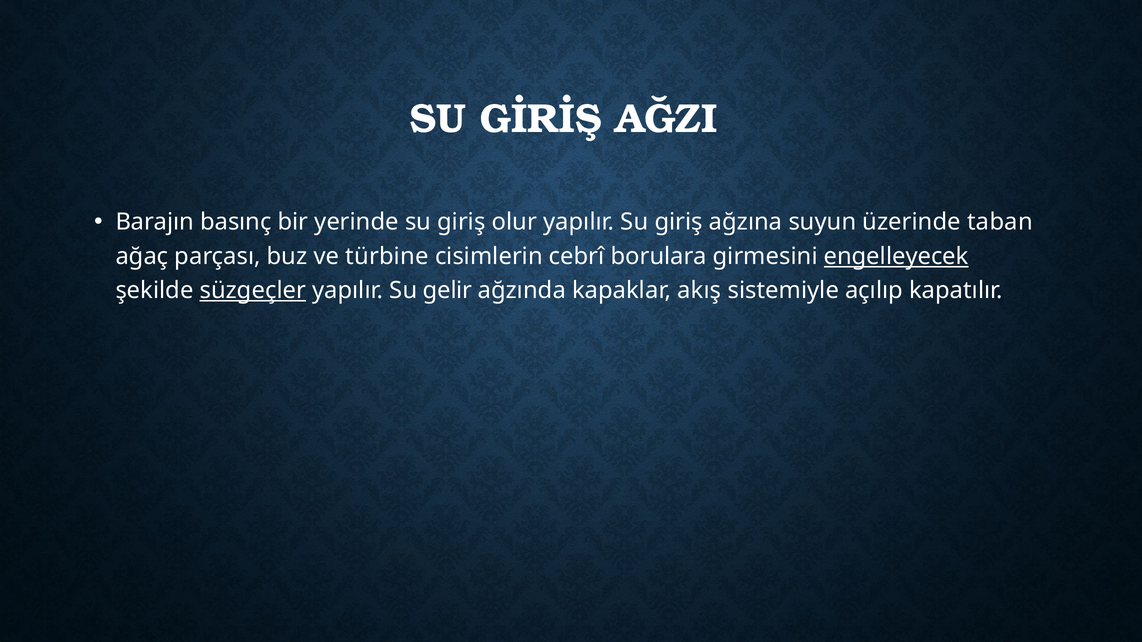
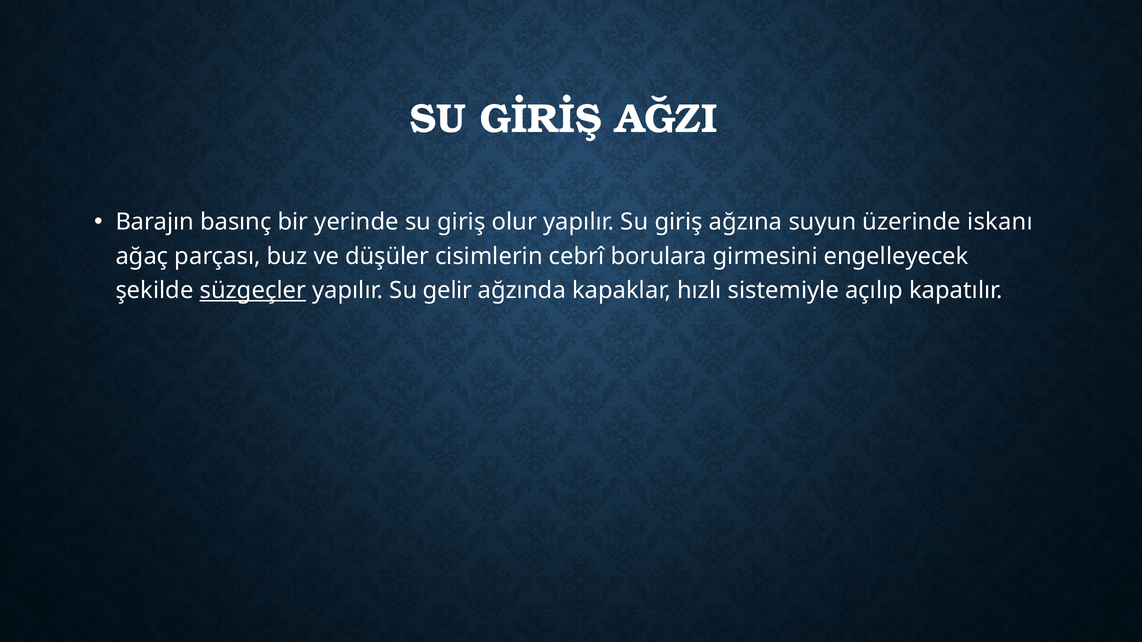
taban: taban -> iskanı
türbine: türbine -> düşüler
engelleyecek underline: present -> none
akış: akış -> hızlı
